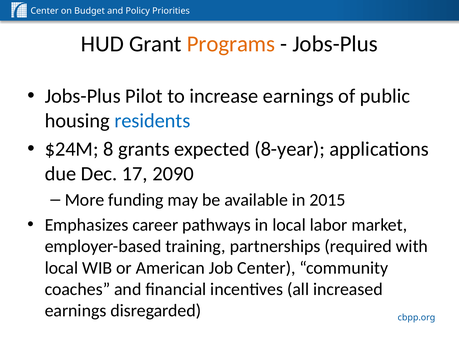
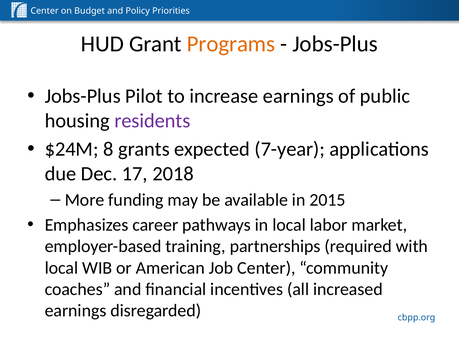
residents colour: blue -> purple
8-year: 8-year -> 7-year
2090: 2090 -> 2018
